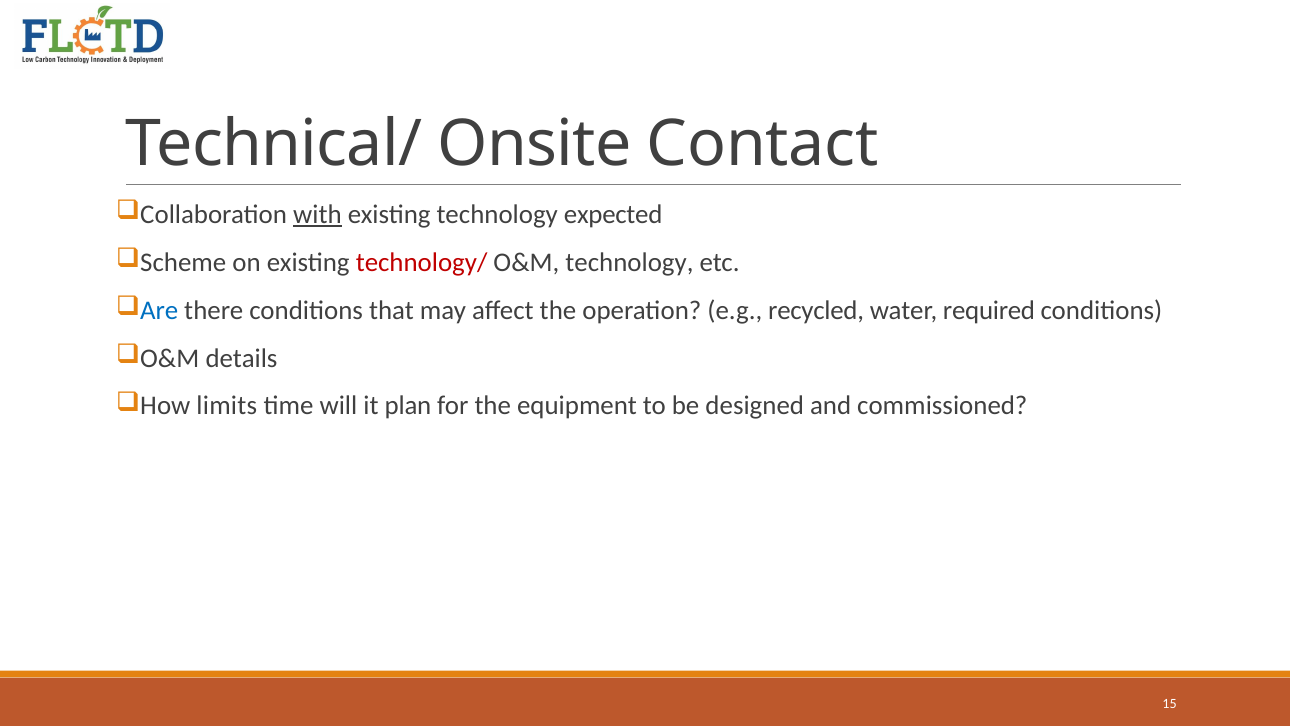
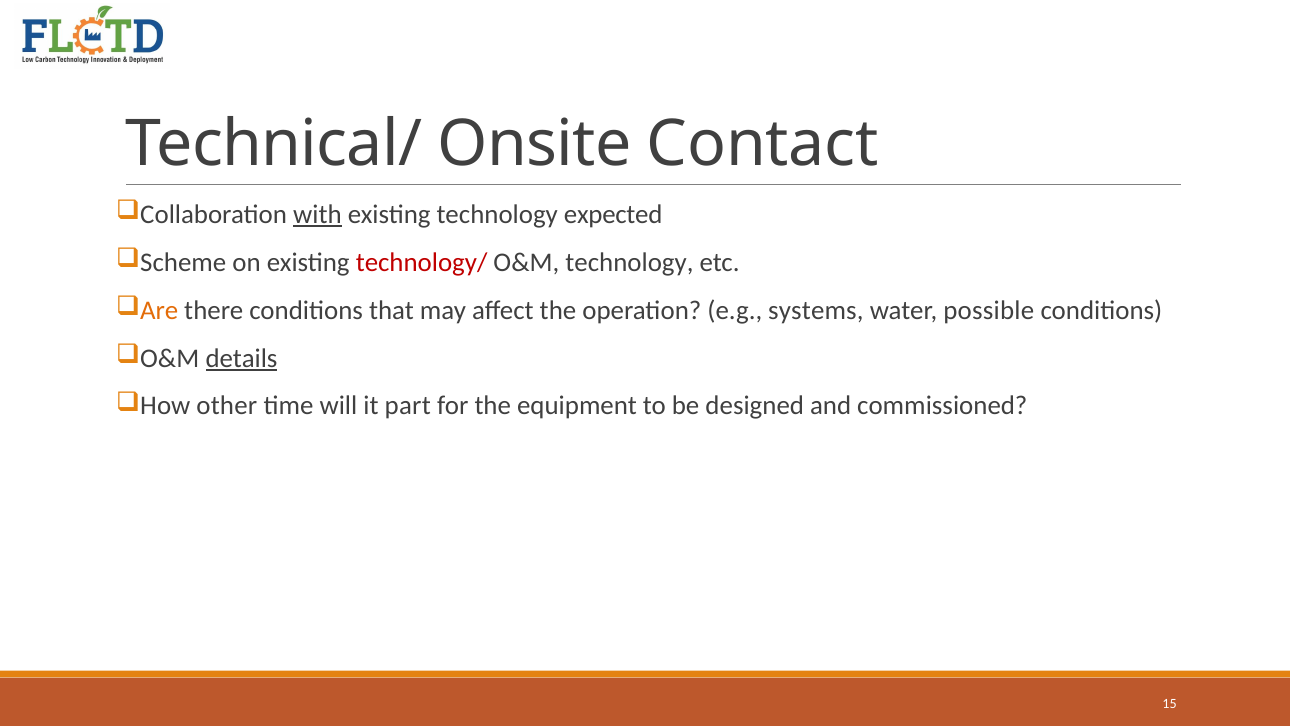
Are colour: blue -> orange
recycled: recycled -> systems
required: required -> possible
details underline: none -> present
limits: limits -> other
plan: plan -> part
